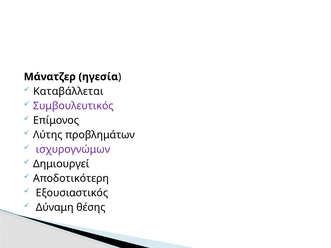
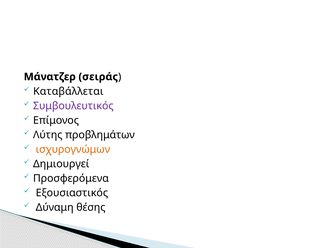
ηγεσία: ηγεσία -> σειράς
ισχυρογνώμων colour: purple -> orange
Αποδοτικότερη: Αποδοτικότερη -> Προσφερόμενα
